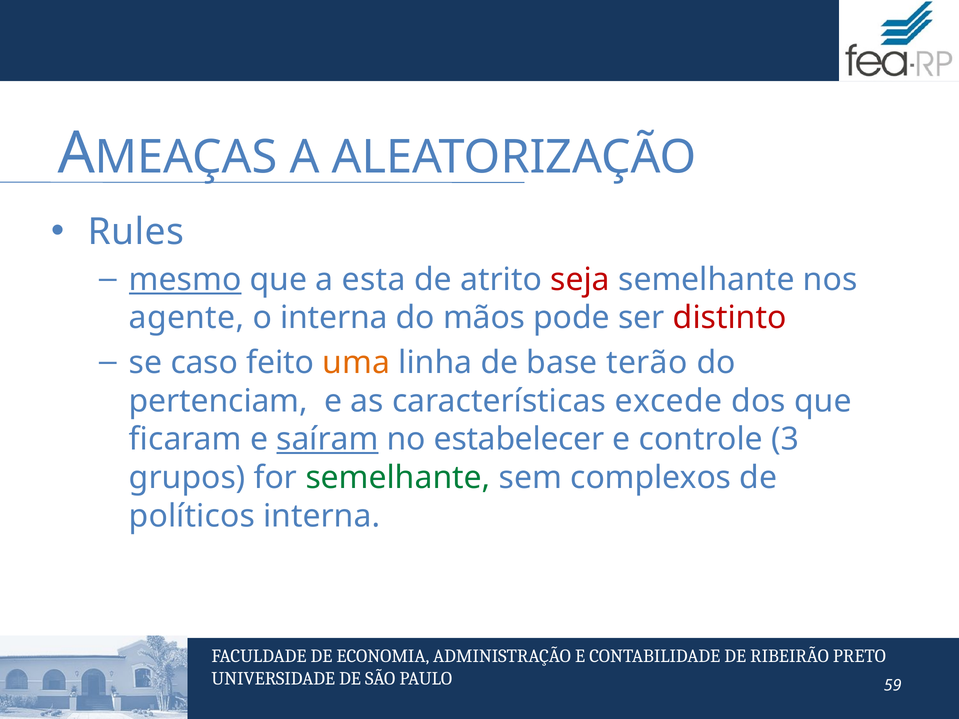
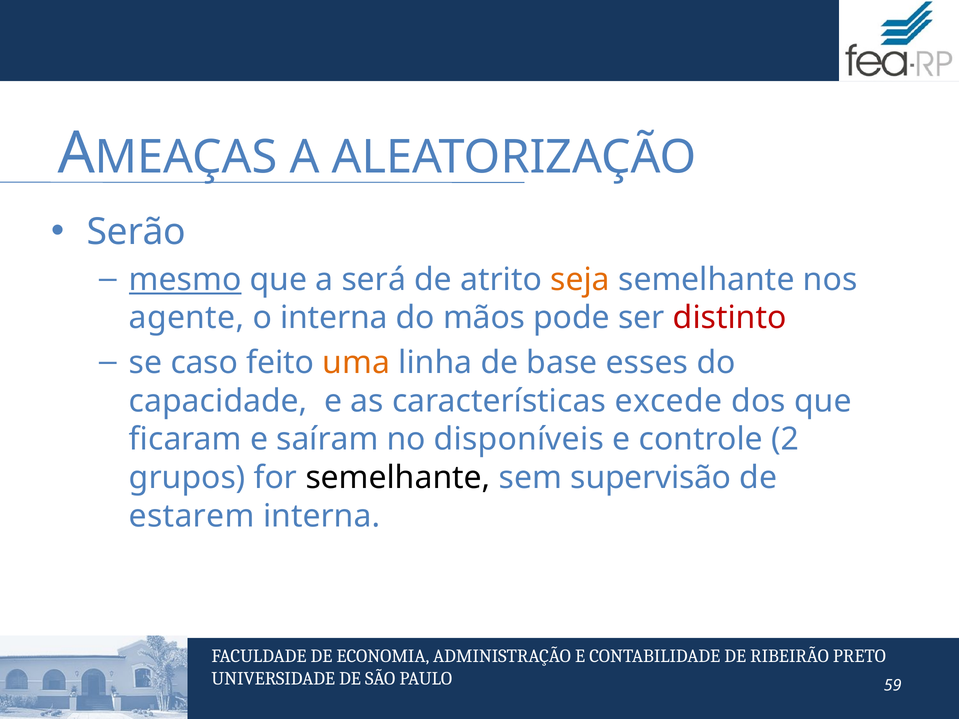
Rules: Rules -> Serão
esta: esta -> será
seja colour: red -> orange
terão: terão -> esses
pertenciam: pertenciam -> capacidade
saíram underline: present -> none
estabelecer: estabelecer -> disponíveis
3: 3 -> 2
semelhante at (398, 478) colour: green -> black
complexos: complexos -> supervisão
políticos: políticos -> estarem
